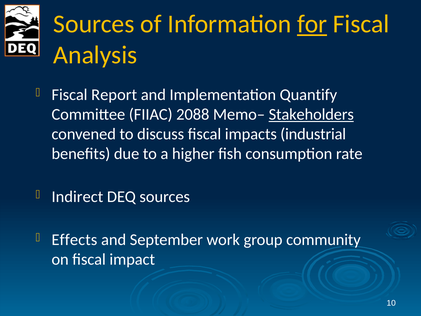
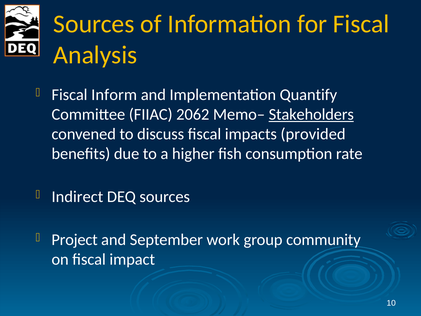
for underline: present -> none
Report: Report -> Inform
2088: 2088 -> 2062
industrial: industrial -> provided
Effects: Effects -> Project
